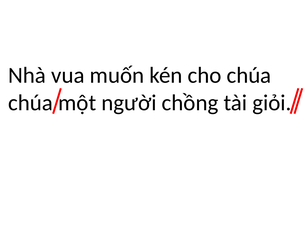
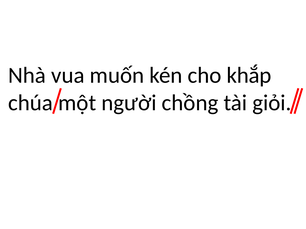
cho chúa: chúa -> khắp
